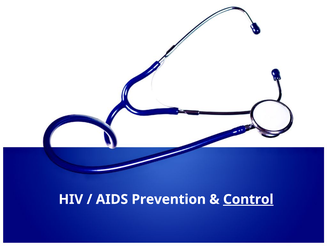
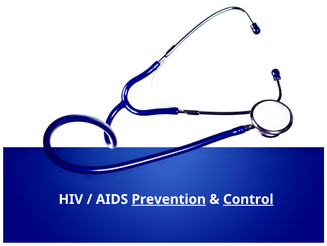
Prevention underline: none -> present
